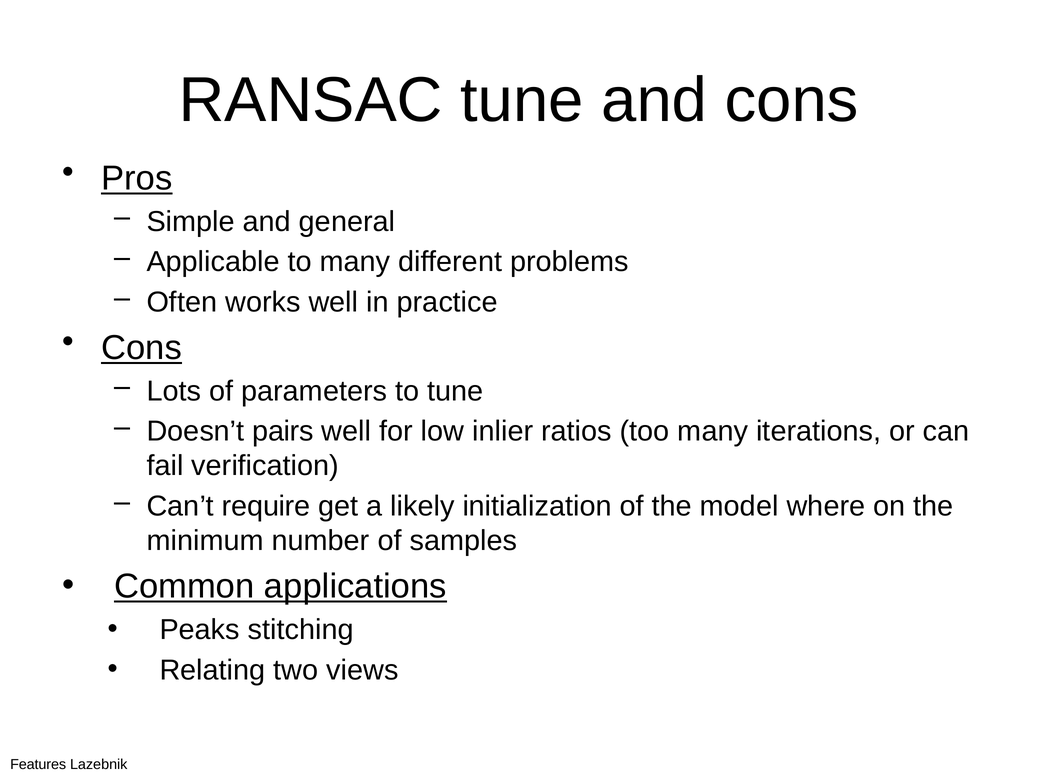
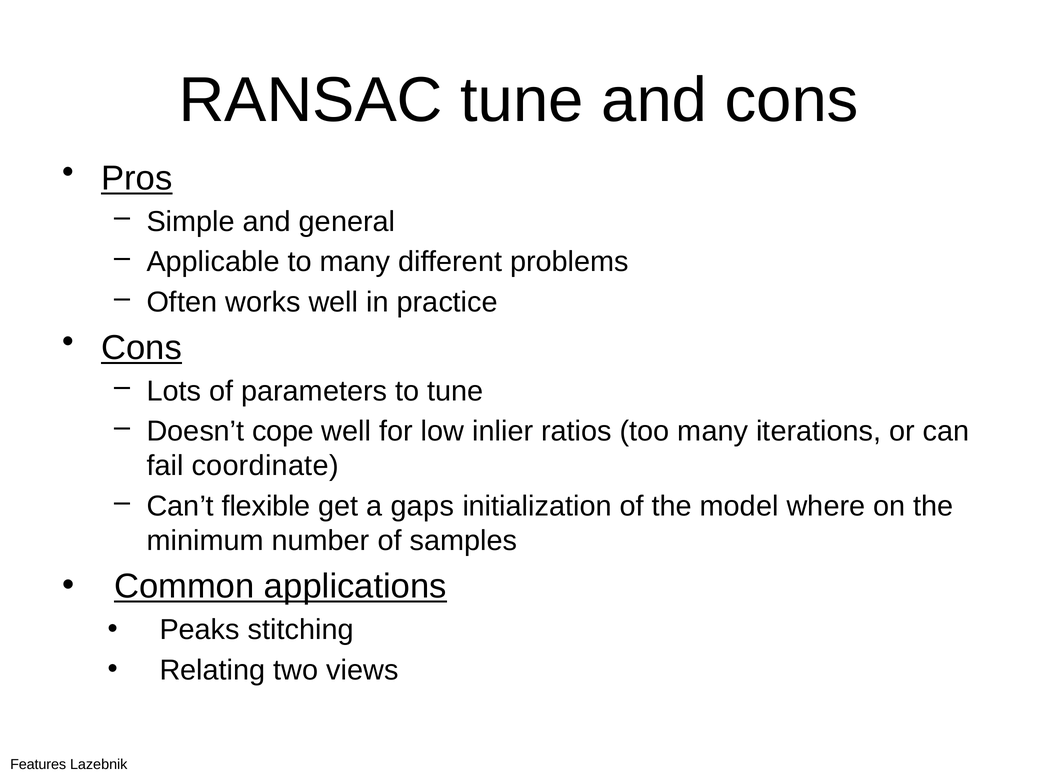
pairs: pairs -> cope
verification: verification -> coordinate
require: require -> flexible
likely: likely -> gaps
